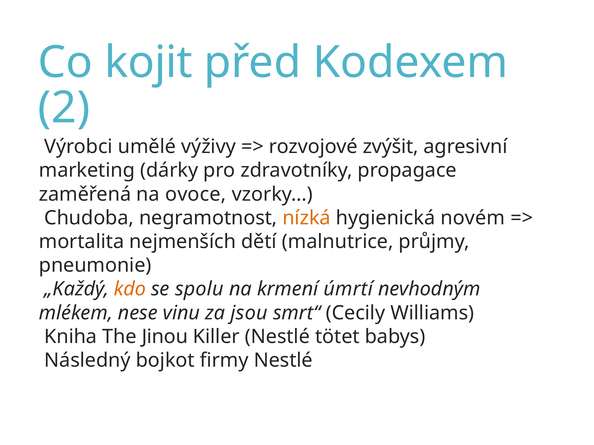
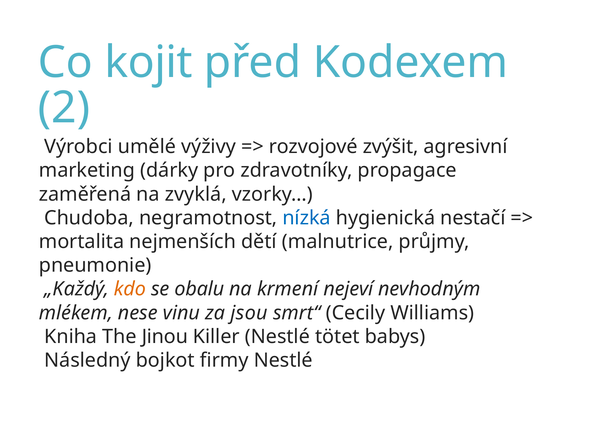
ovoce: ovoce -> zvyklá
nízká colour: orange -> blue
novém: novém -> nestačí
spolu: spolu -> obalu
úmrtí: úmrtí -> nejeví
